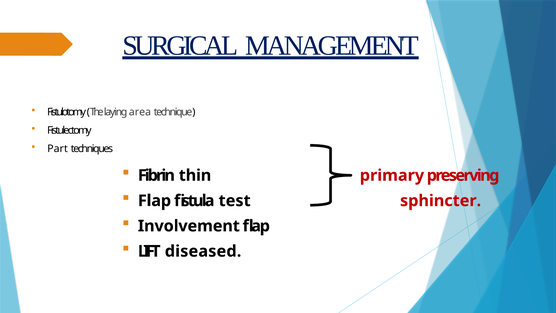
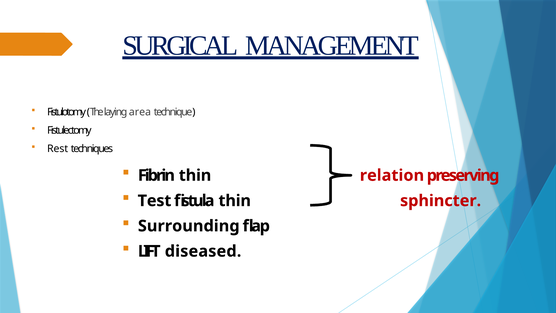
Part: Part -> Rest
primary: primary -> relation
Flap at (154, 201): Flap -> Test
fistula test: test -> thin
Involvement: Involvement -> Surrounding
